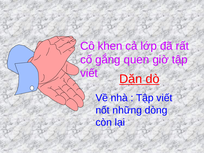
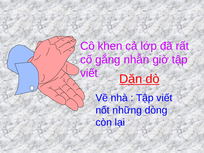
quen: quen -> nhẫn
